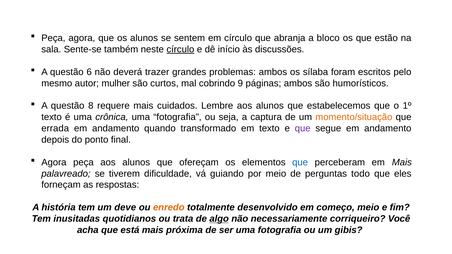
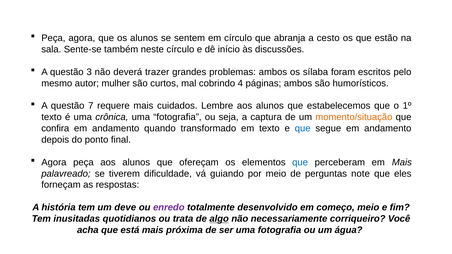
bloco: bloco -> cesto
círculo at (180, 49) underline: present -> none
6: 6 -> 3
9: 9 -> 4
8: 8 -> 7
errada: errada -> confira
que at (303, 129) colour: purple -> blue
todo: todo -> note
enredo colour: orange -> purple
gibis: gibis -> água
